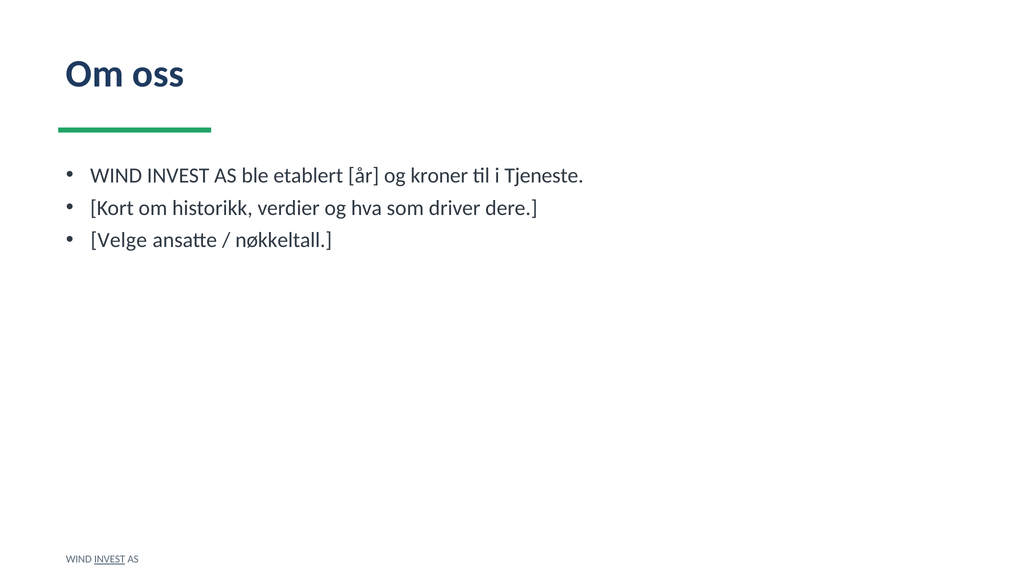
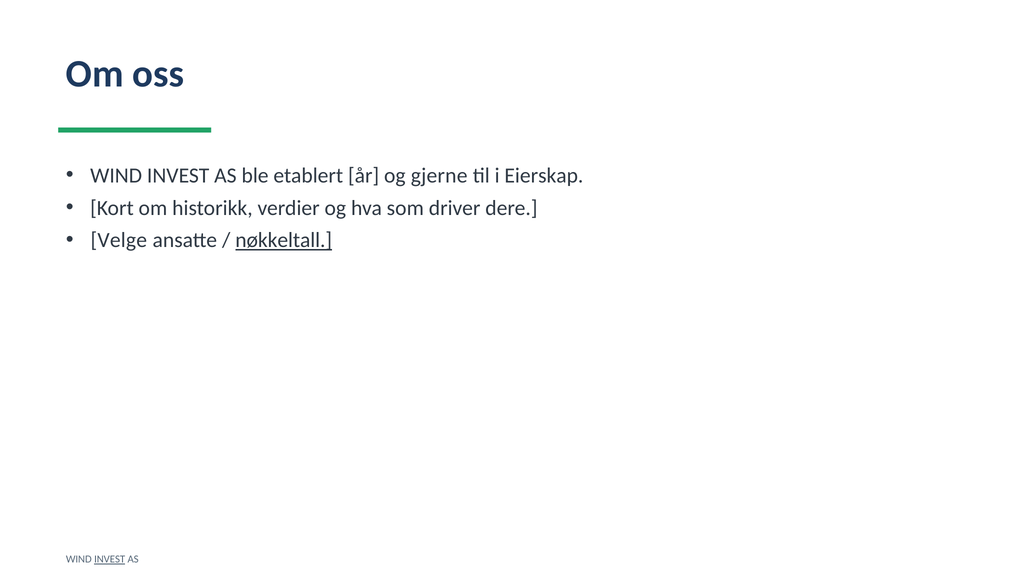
kroner: kroner -> gjerne
Tjeneste: Tjeneste -> Eierskap
nøkkeltall underline: none -> present
